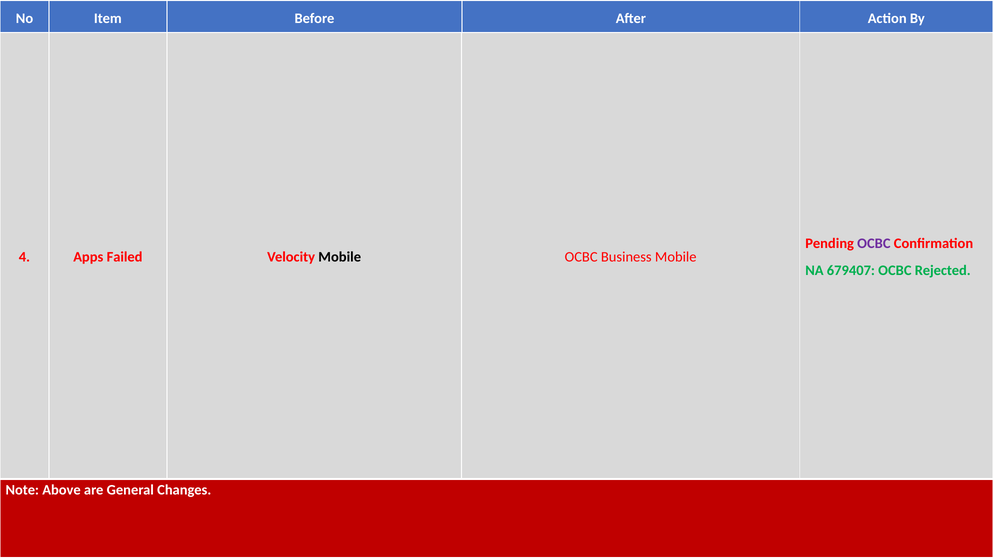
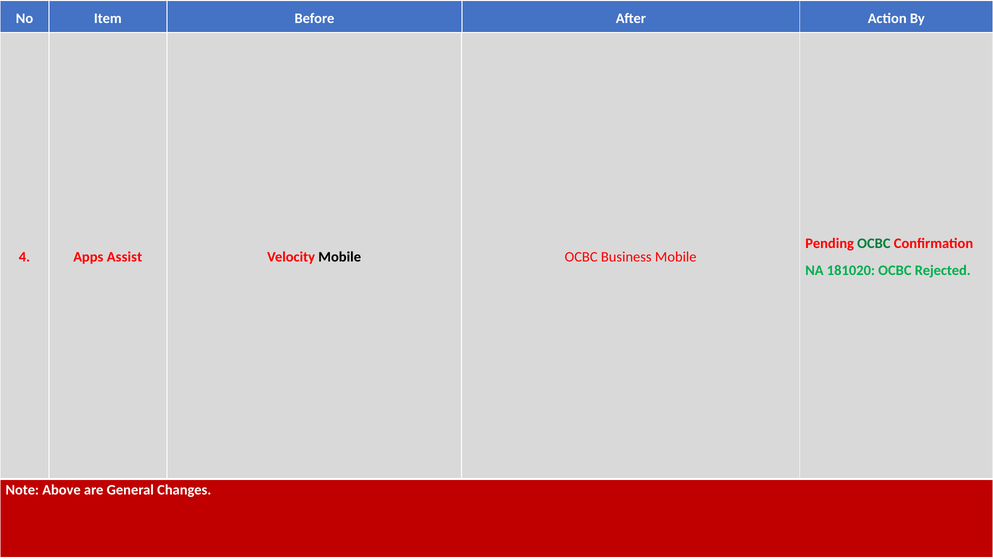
OCBC at (874, 243) colour: purple -> green
Failed: Failed -> Assist
679407: 679407 -> 181020
